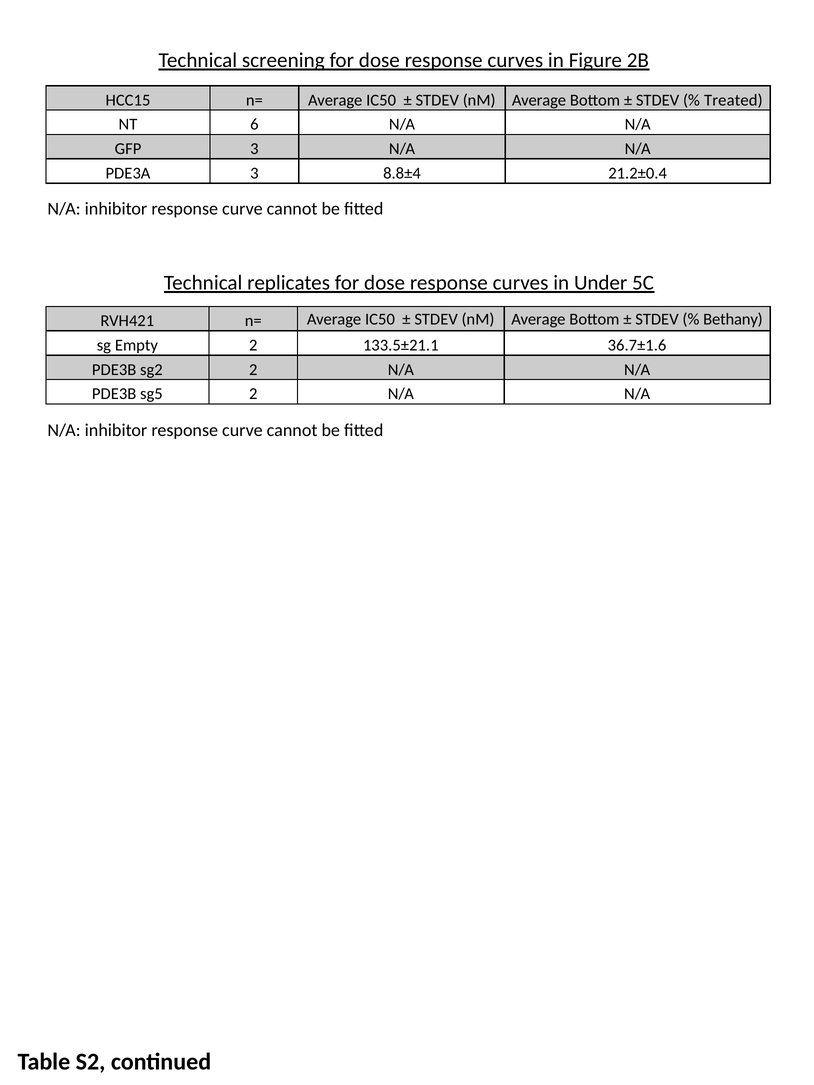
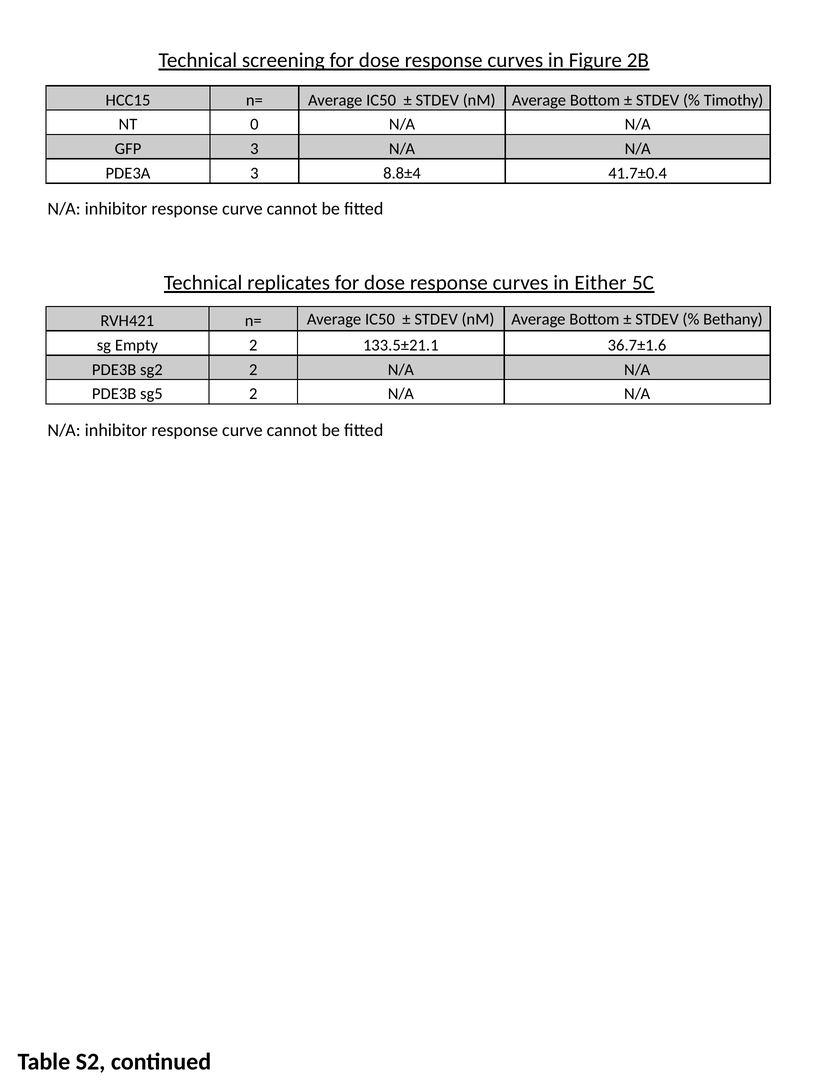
Treated: Treated -> Timothy
6: 6 -> 0
21.2±0.4: 21.2±0.4 -> 41.7±0.4
Under: Under -> Either
